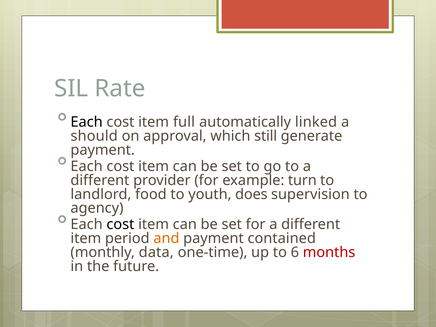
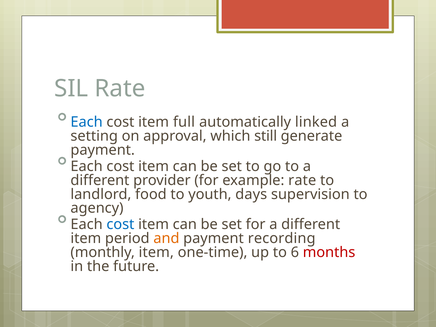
Each at (87, 122) colour: black -> blue
should: should -> setting
example turn: turn -> rate
does: does -> days
cost at (120, 224) colour: black -> blue
contained: contained -> recording
monthly data: data -> item
